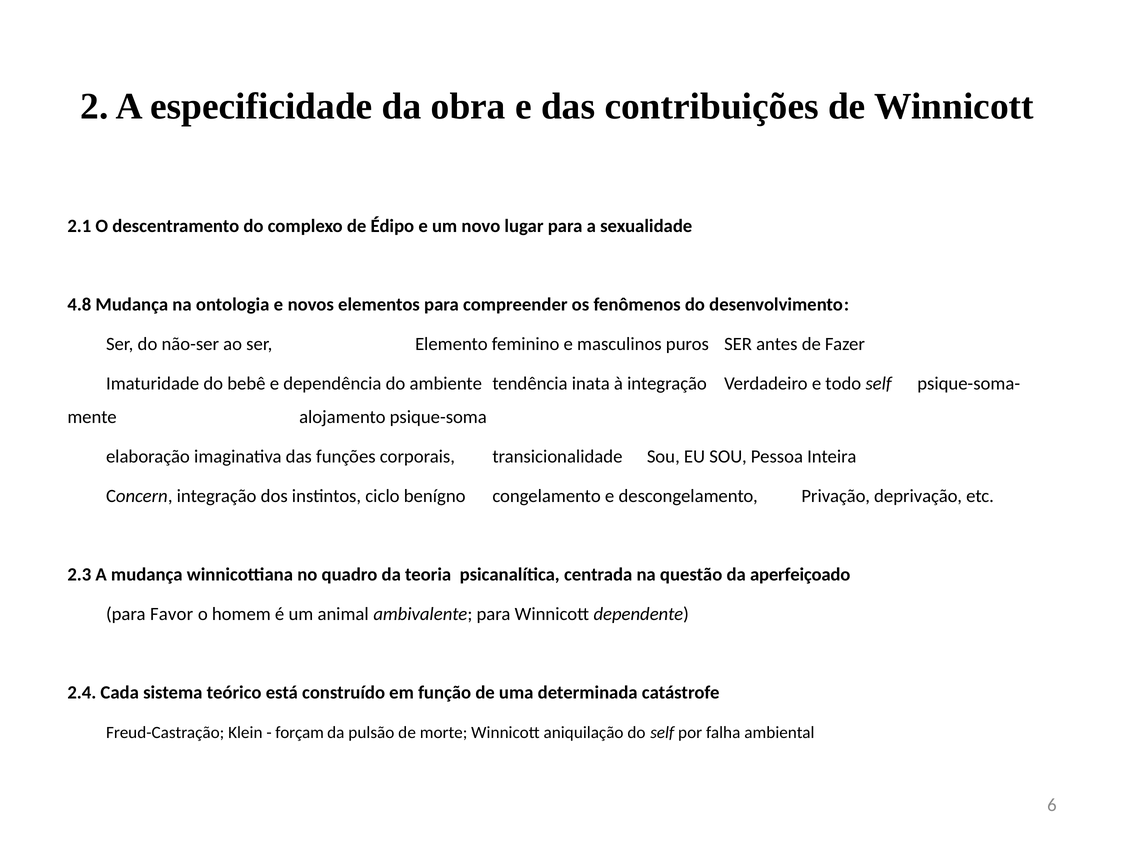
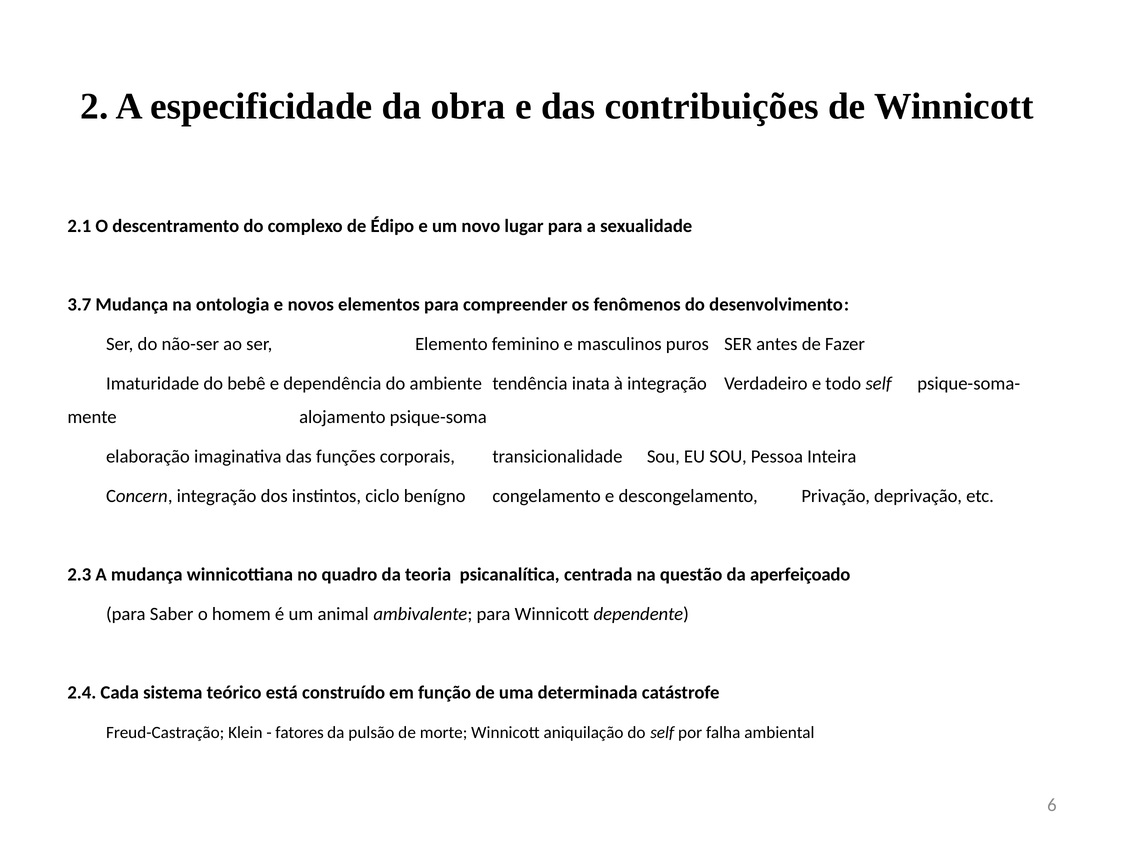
4.8: 4.8 -> 3.7
Favor: Favor -> Saber
forçam: forçam -> fatores
